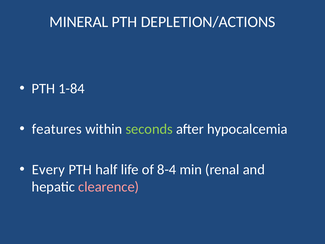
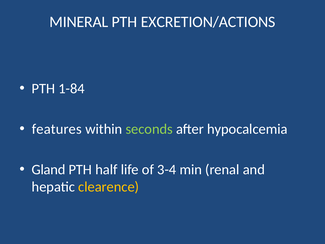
DEPLETION/ACTIONS: DEPLETION/ACTIONS -> EXCRETION/ACTIONS
Every: Every -> Gland
8-4: 8-4 -> 3-4
clearence colour: pink -> yellow
